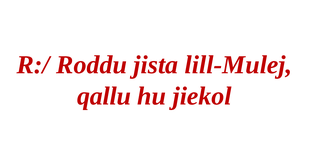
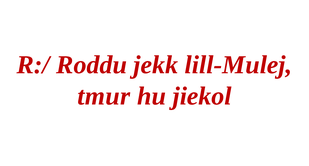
jista: jista -> jekk
qallu: qallu -> tmur
